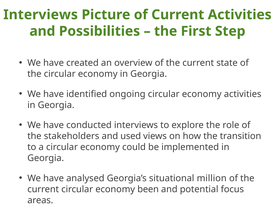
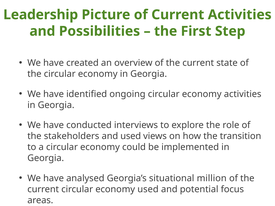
Interviews at (41, 15): Interviews -> Leadership
economy been: been -> used
